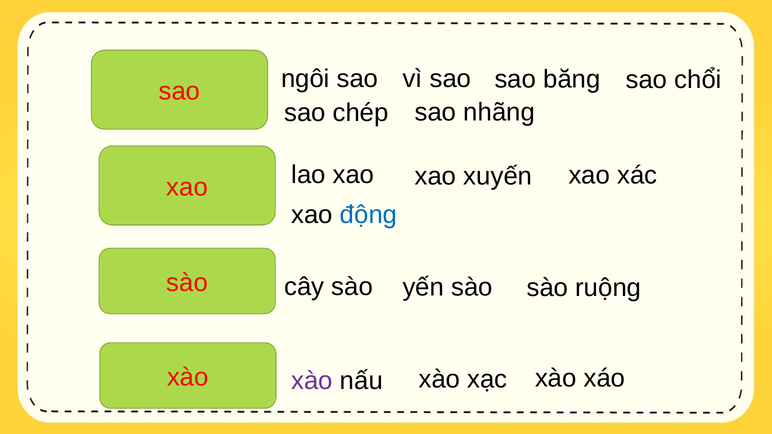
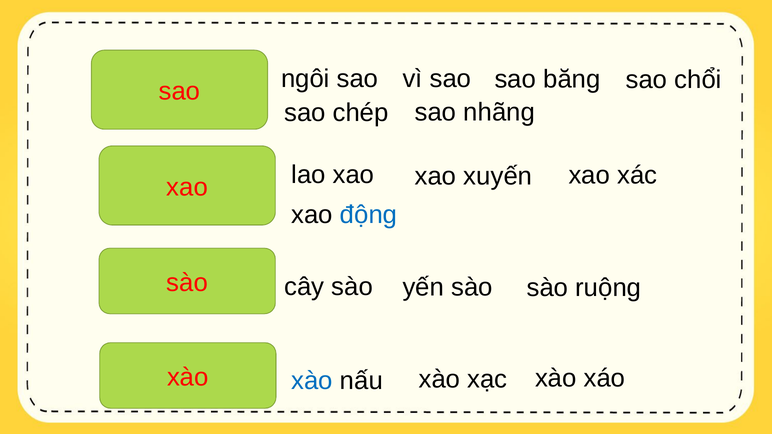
xào at (312, 381) colour: purple -> blue
